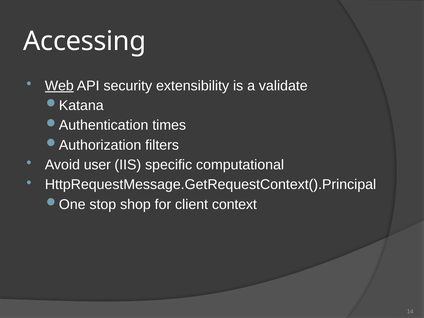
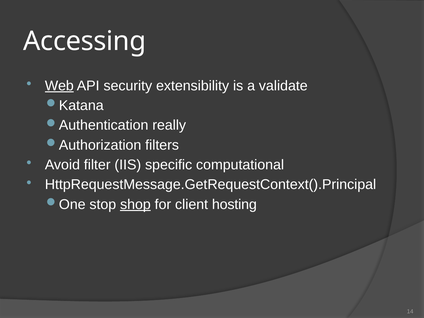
times: times -> really
user: user -> filter
shop underline: none -> present
context: context -> hosting
